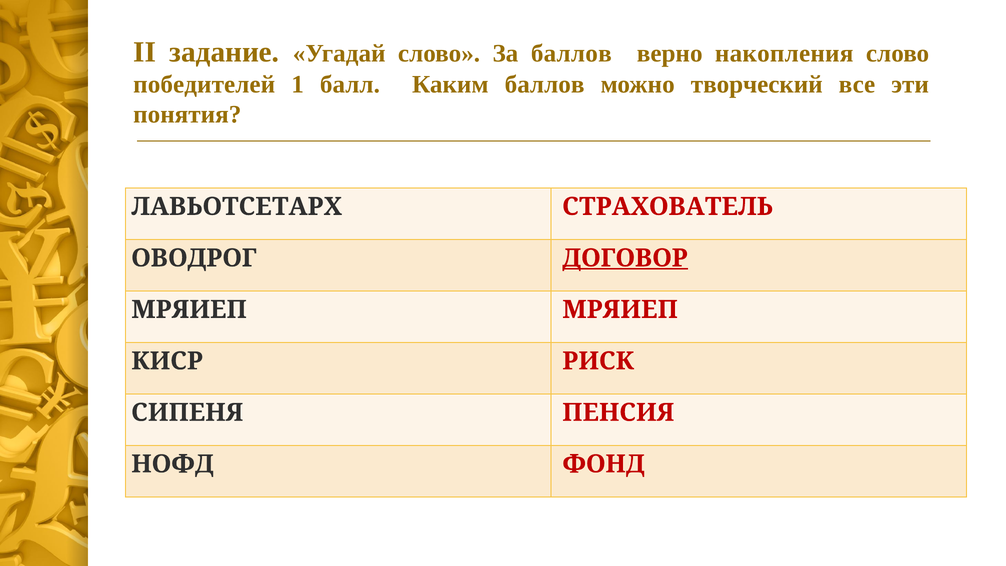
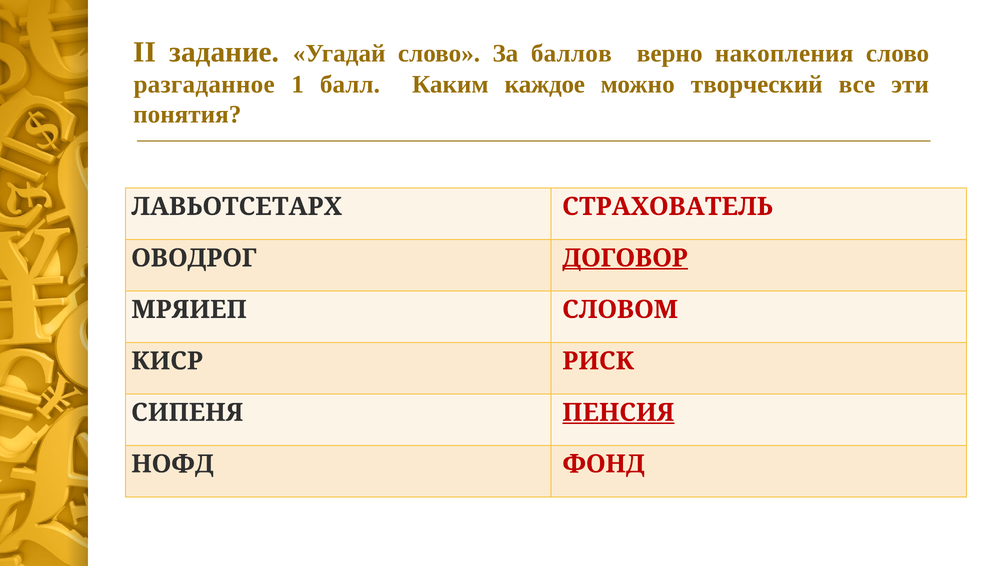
победителей: победителей -> разгаданное
Каким баллов: баллов -> каждое
МРЯИЕП МРЯИЕП: МРЯИЕП -> СЛОВОМ
ПЕНСИЯ underline: none -> present
